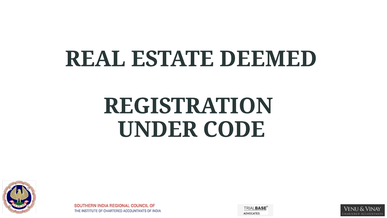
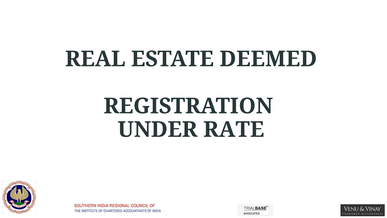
CODE: CODE -> RATE
